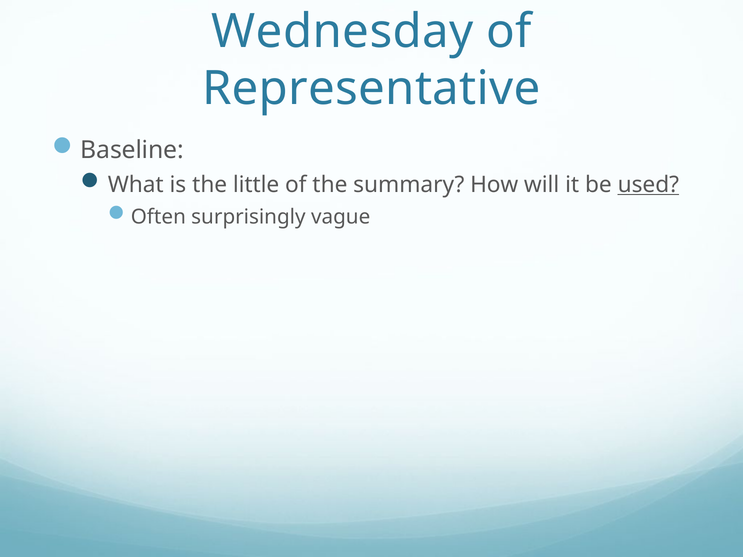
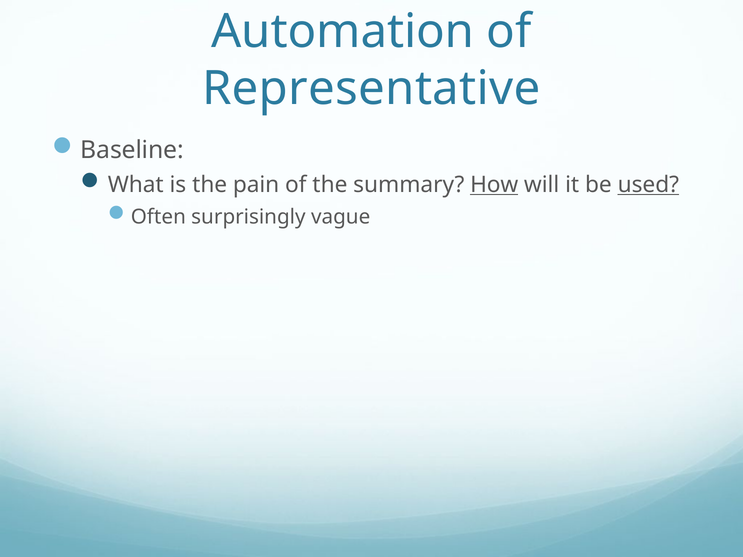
Wednesday: Wednesday -> Automation
little: little -> pain
How underline: none -> present
